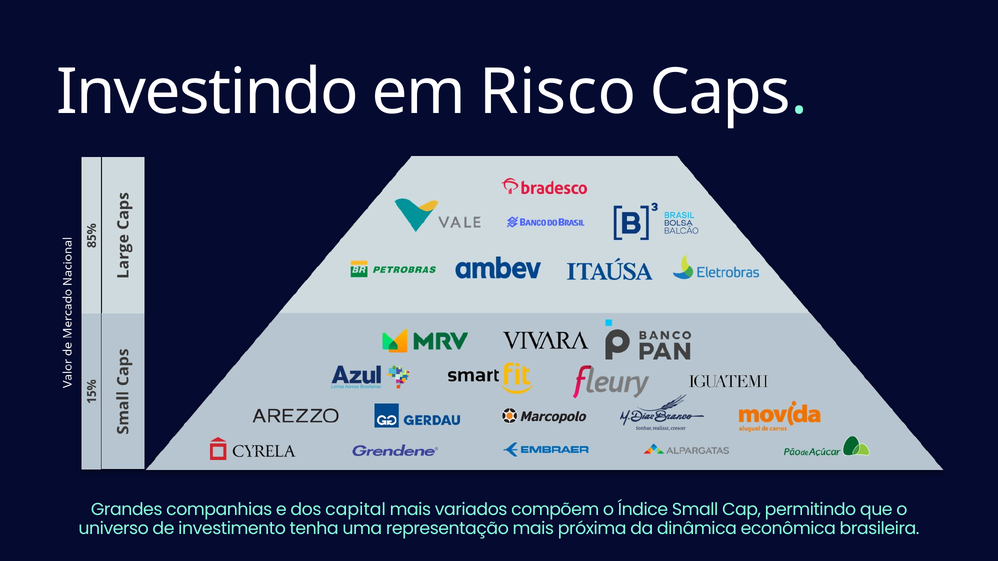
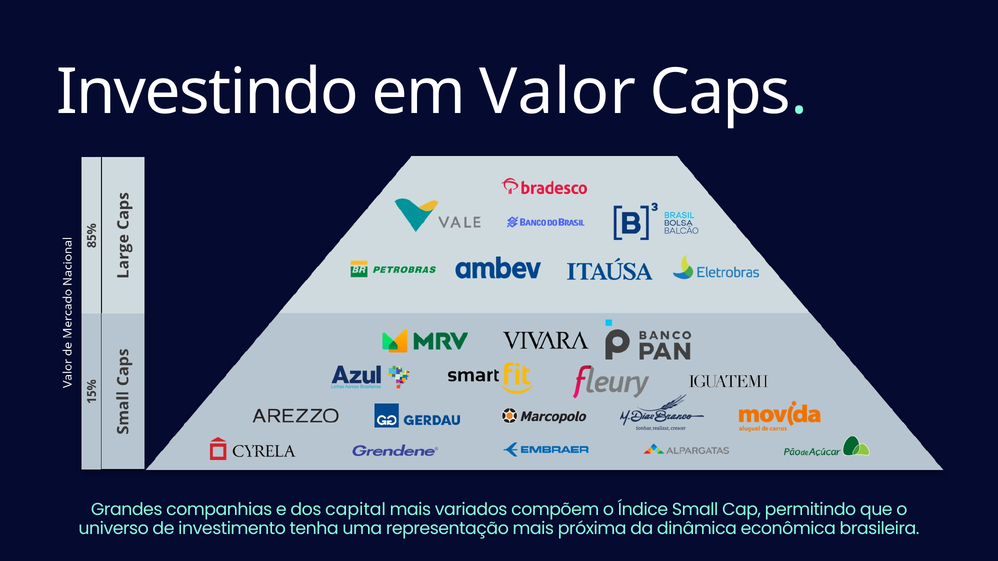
Risco: Risco -> Valor
